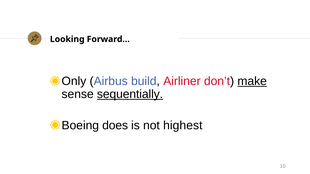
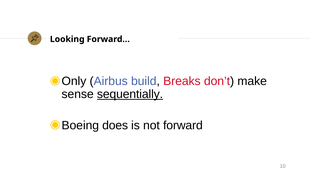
Airliner: Airliner -> Breaks
make underline: present -> none
highest: highest -> forward
